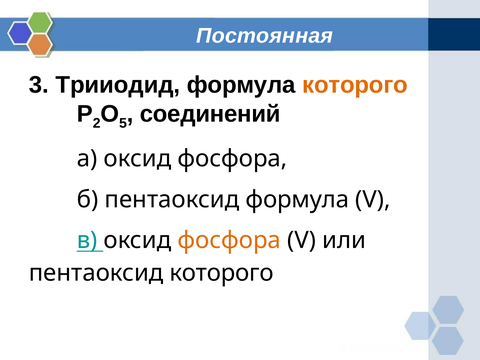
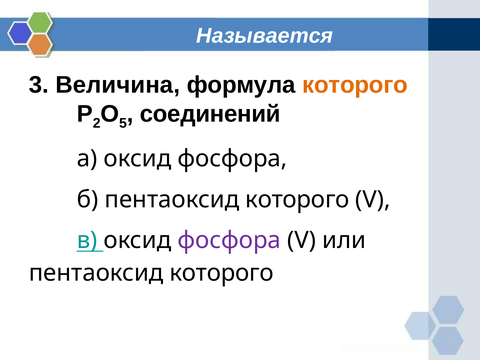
Постоянная: Постоянная -> Называется
Трииодид: Трииодид -> Величина
б пентаоксид формула: формула -> которого
фосфора at (229, 240) colour: orange -> purple
